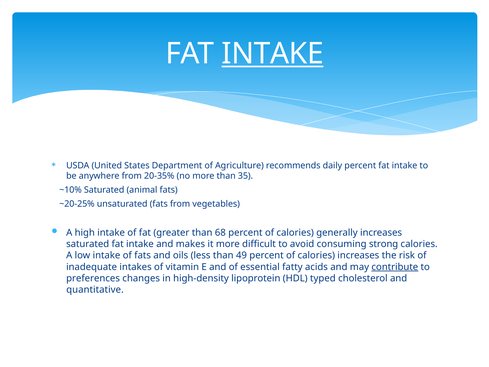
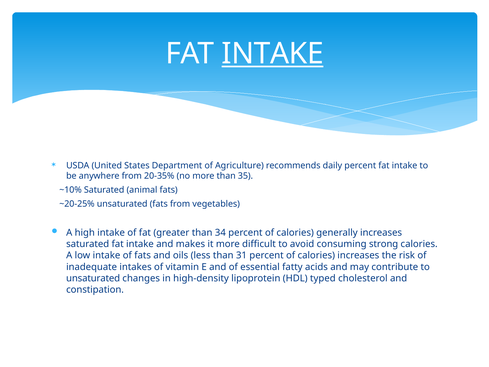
68: 68 -> 34
49: 49 -> 31
contribute underline: present -> none
preferences at (93, 278): preferences -> unsaturated
quantitative: quantitative -> constipation
